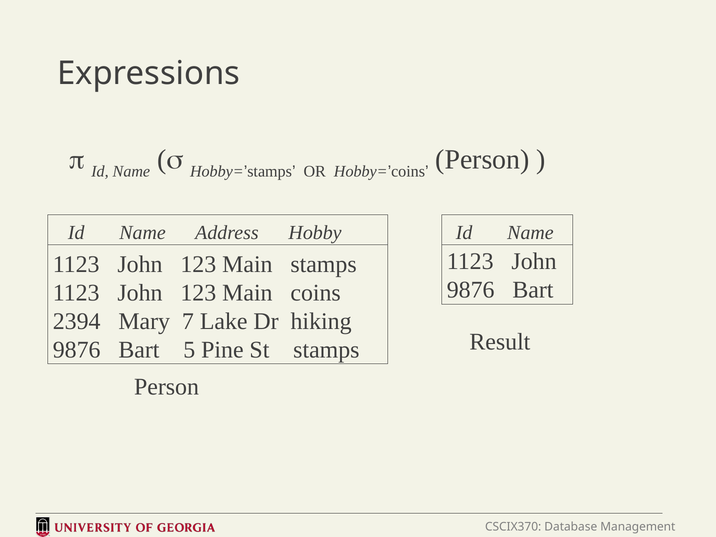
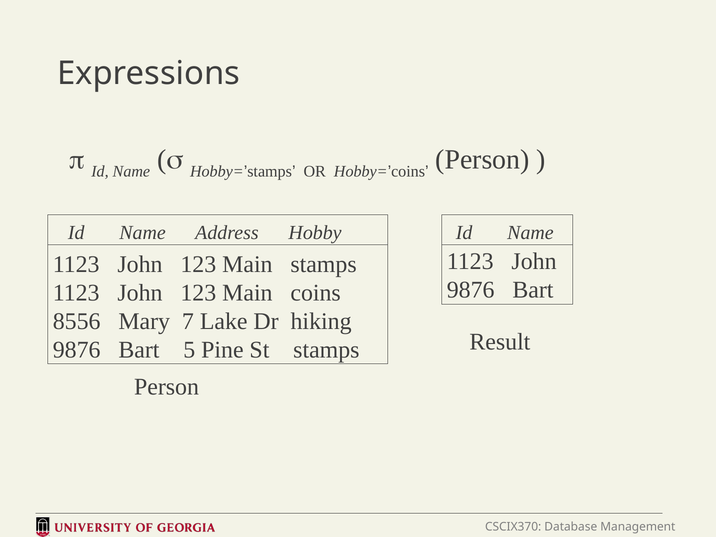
2394: 2394 -> 8556
